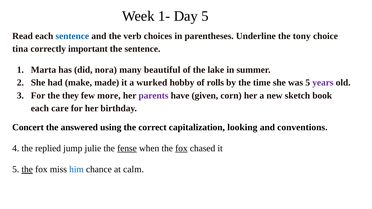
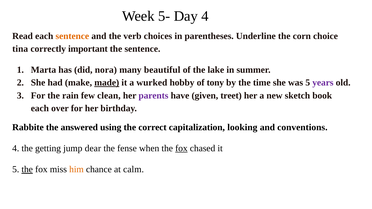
1-: 1- -> 5-
Day 5: 5 -> 4
sentence at (72, 36) colour: blue -> orange
tony: tony -> corn
made underline: none -> present
rolls: rolls -> tony
they: they -> rain
more: more -> clean
corn: corn -> treet
care: care -> over
Concert: Concert -> Rabbite
replied: replied -> getting
julie: julie -> dear
fense underline: present -> none
him colour: blue -> orange
